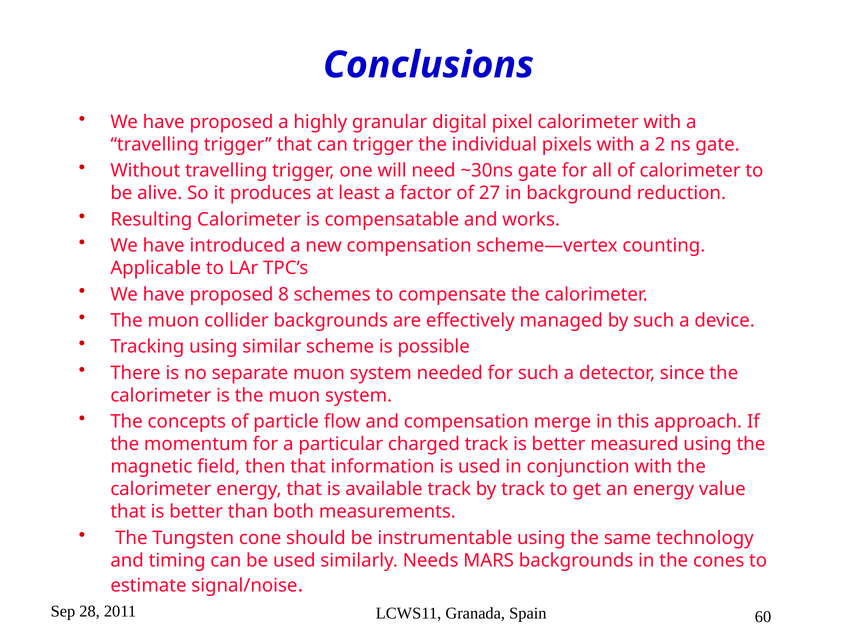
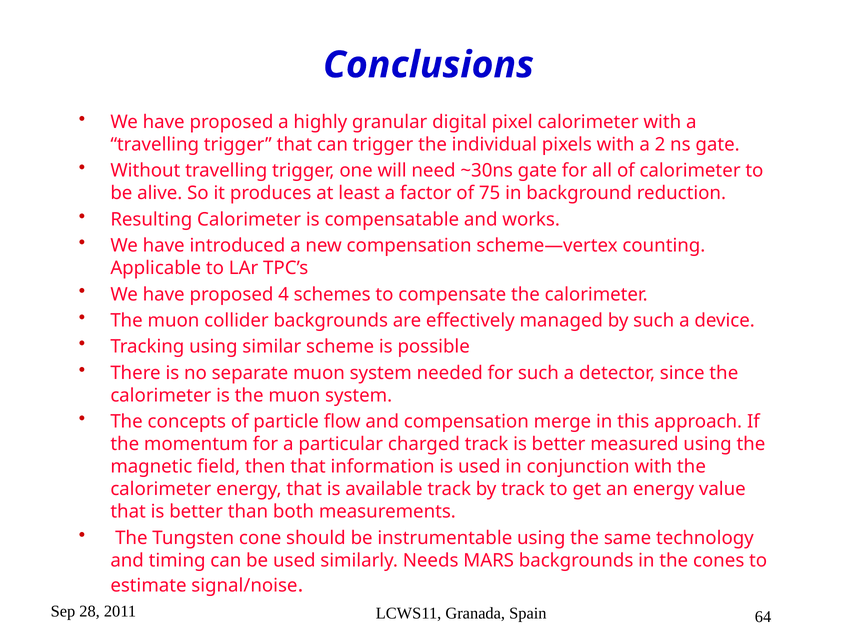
27: 27 -> 75
8: 8 -> 4
60: 60 -> 64
